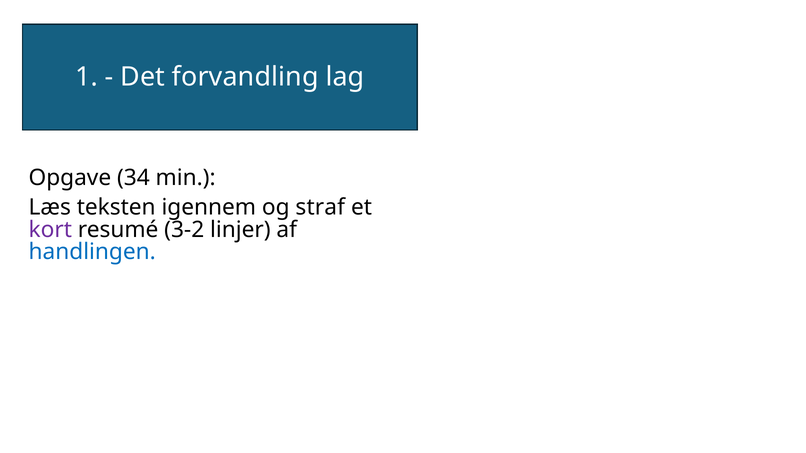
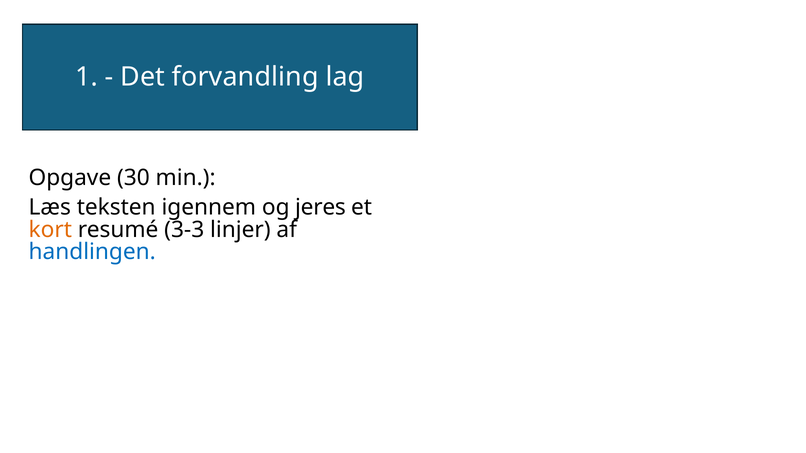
34: 34 -> 30
straf: straf -> jeres
kort colour: purple -> orange
3-2: 3-2 -> 3-3
